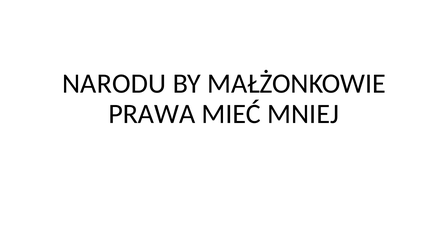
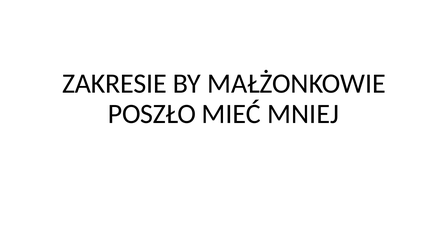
NARODU: NARODU -> ZAKRESIE
PRAWA: PRAWA -> POSZŁO
